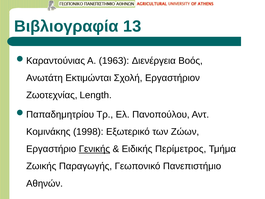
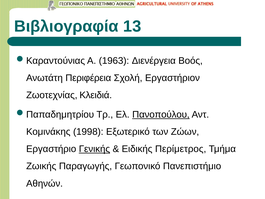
Εκτιμώνται: Εκτιμώνται -> Περιφέρεια
Length: Length -> Κλειδιά
Πανοπούλου underline: none -> present
